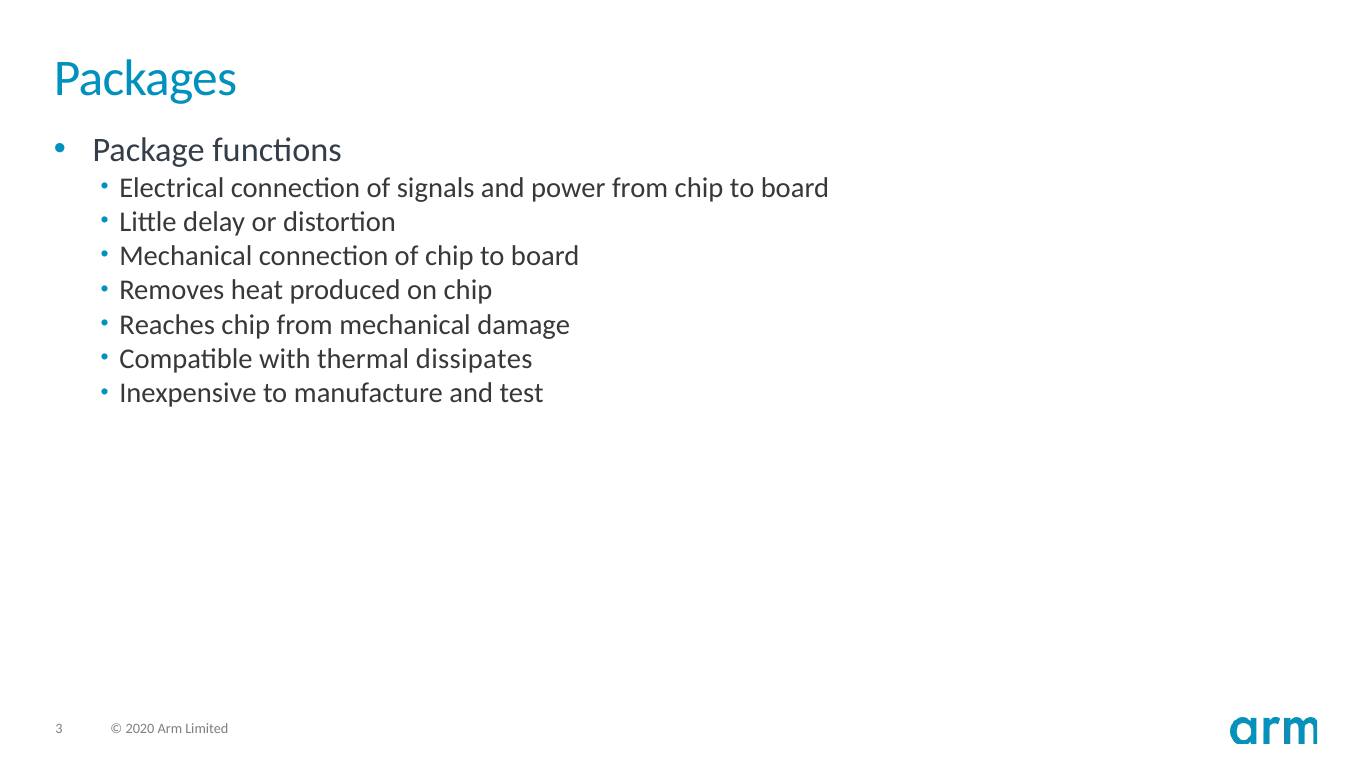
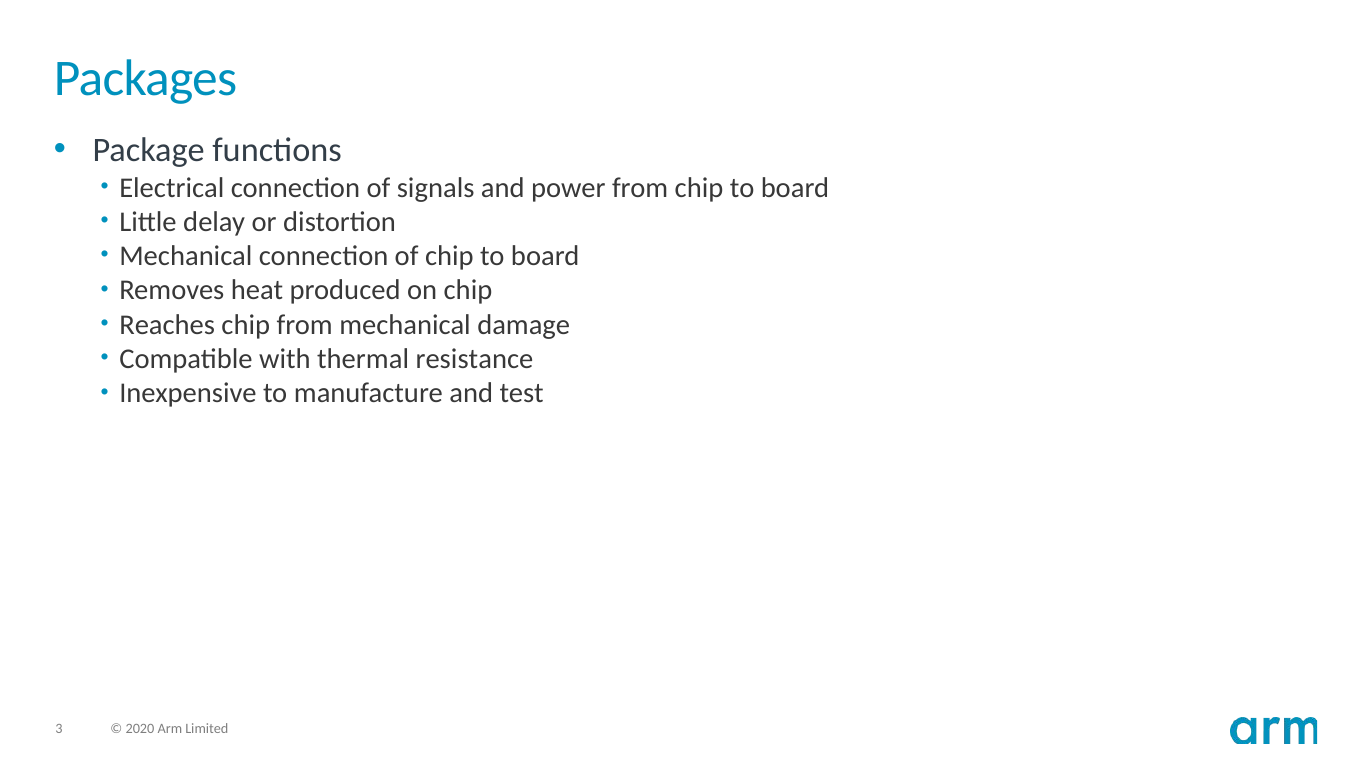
dissipates: dissipates -> resistance
